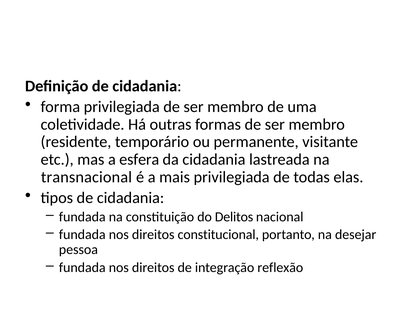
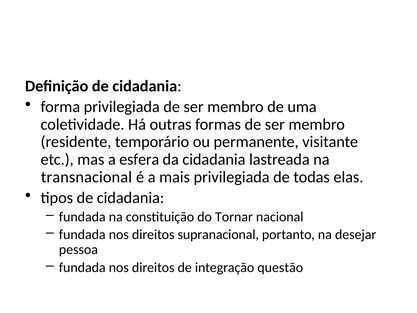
Delitos: Delitos -> Tornar
constitucional: constitucional -> supranacional
reflexão: reflexão -> questão
